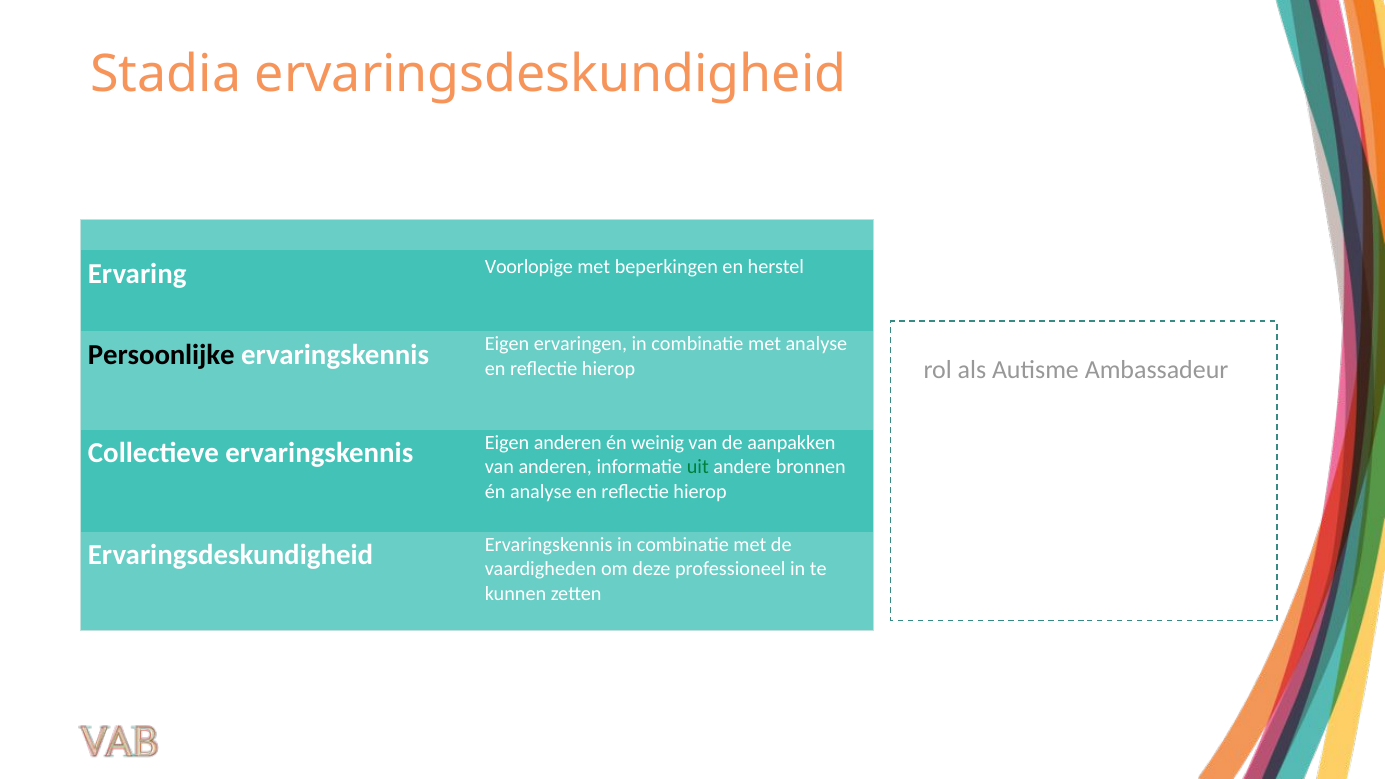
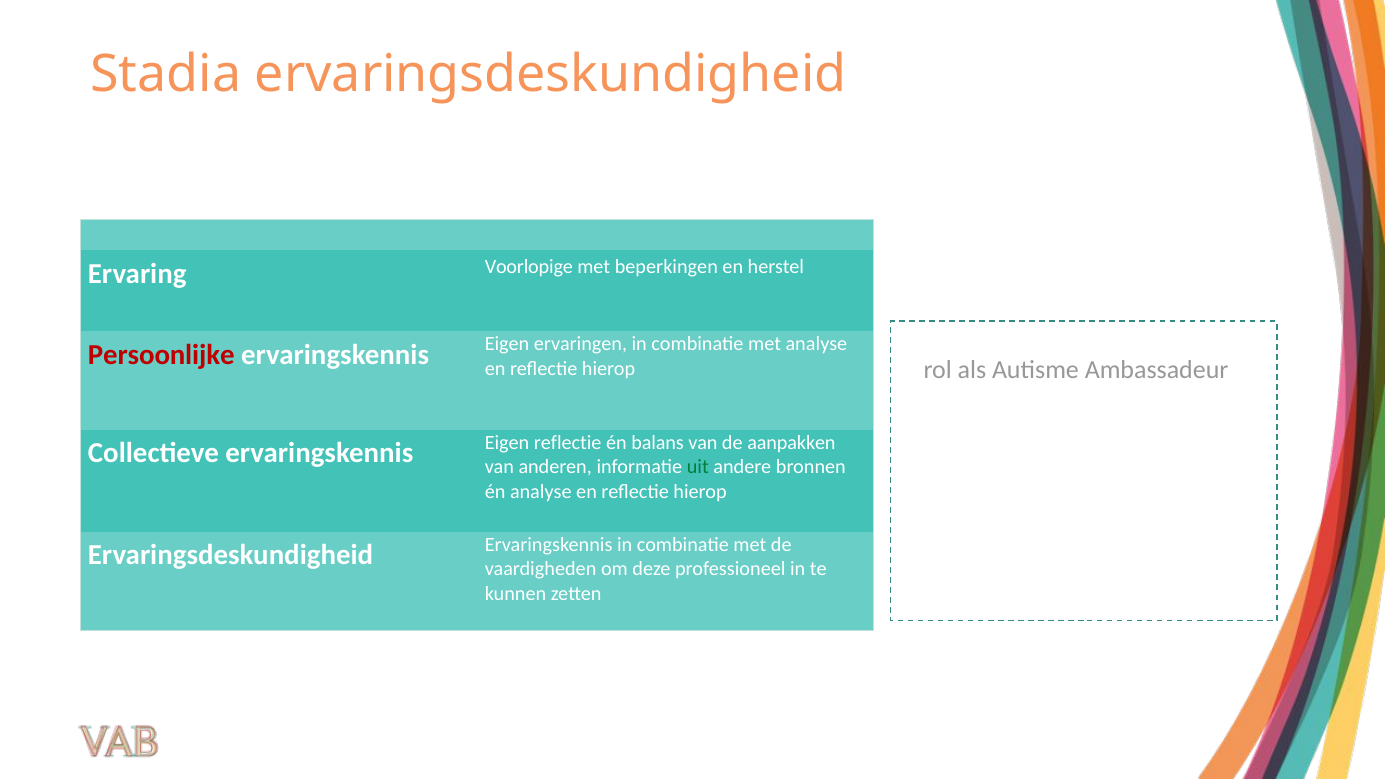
Persoonlijke colour: black -> red
Eigen anderen: anderen -> reflectie
weinig: weinig -> balans
